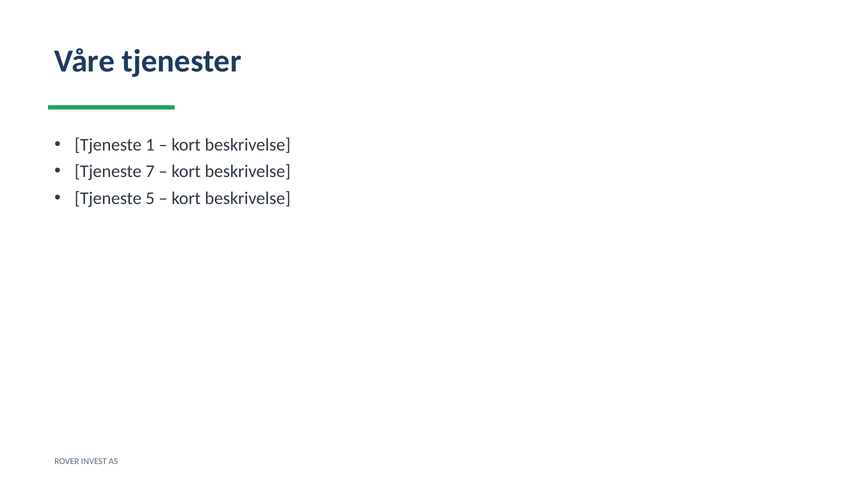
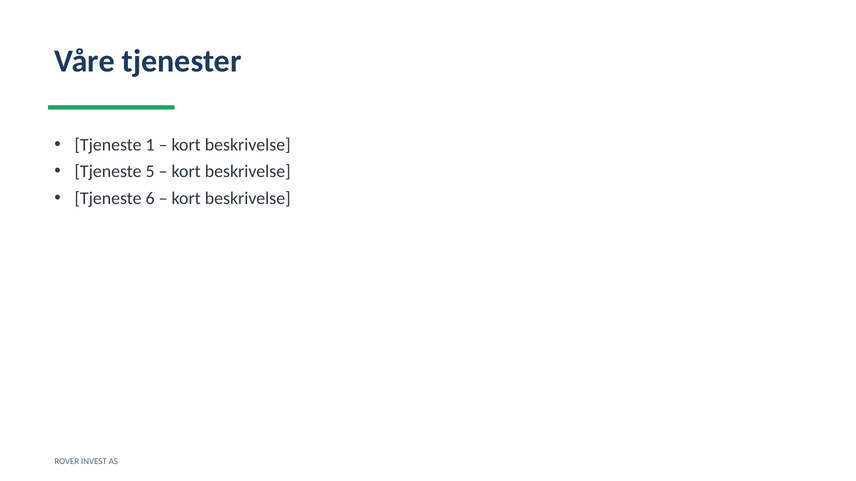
7: 7 -> 5
5: 5 -> 6
